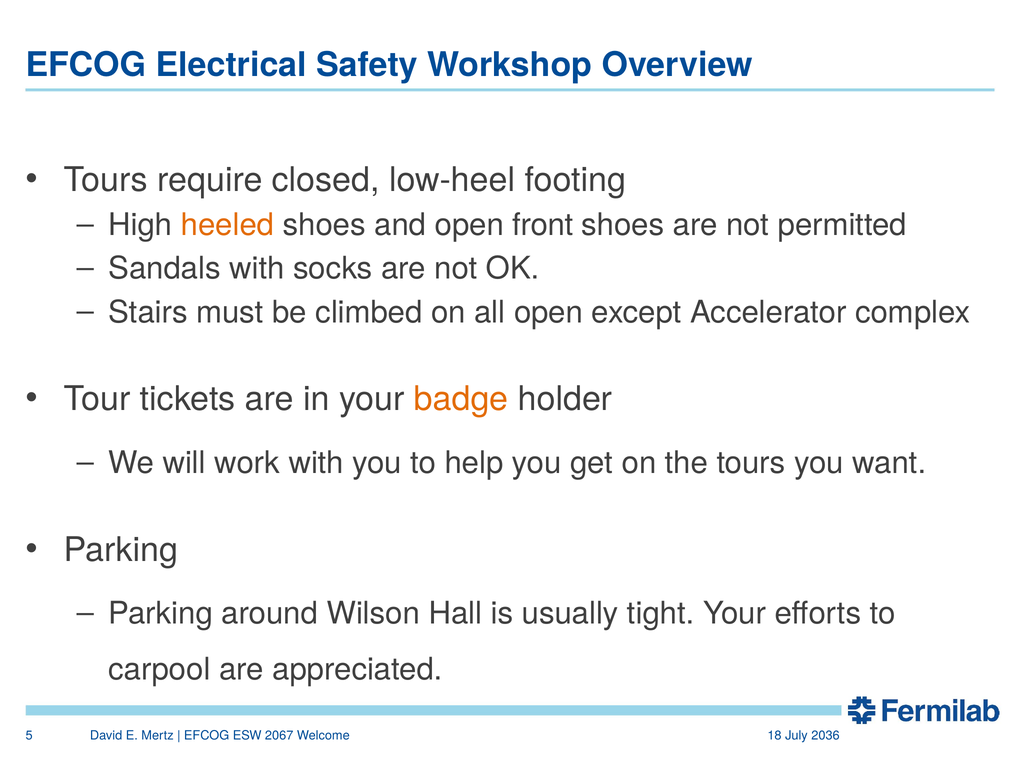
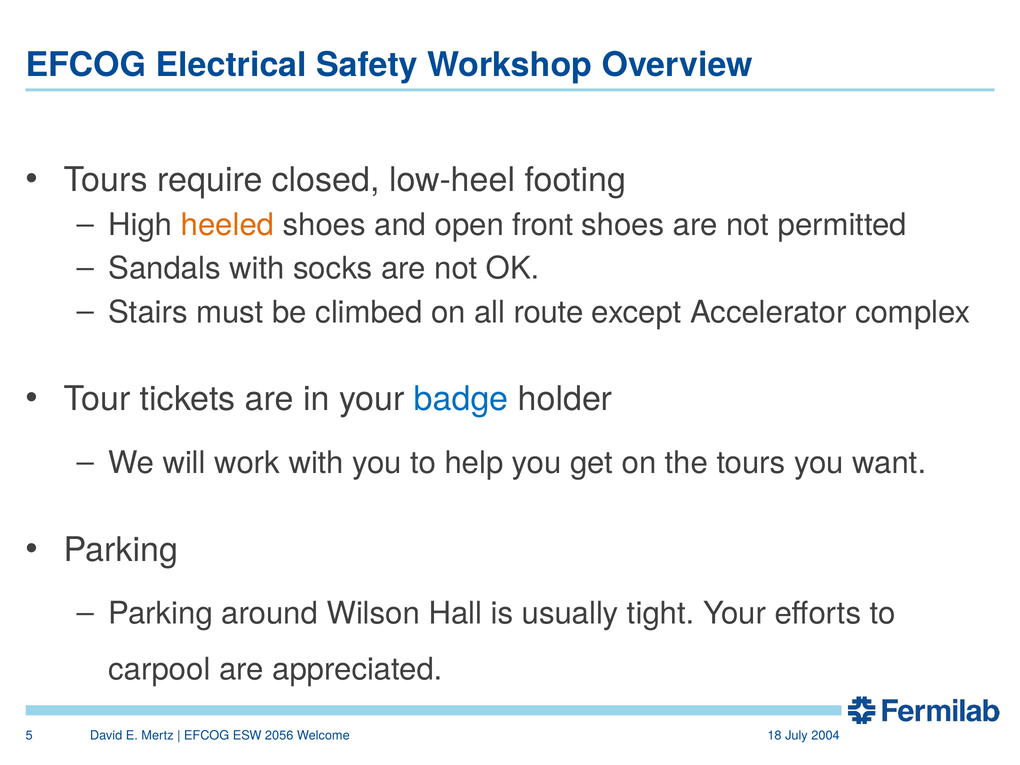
all open: open -> route
badge colour: orange -> blue
2067: 2067 -> 2056
2036: 2036 -> 2004
